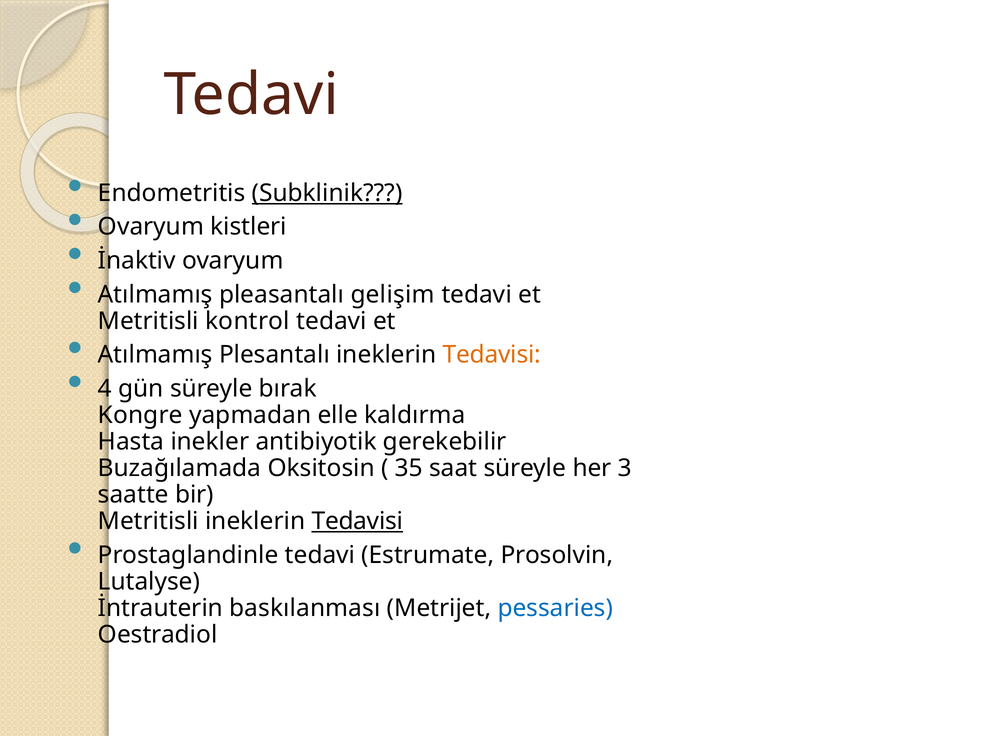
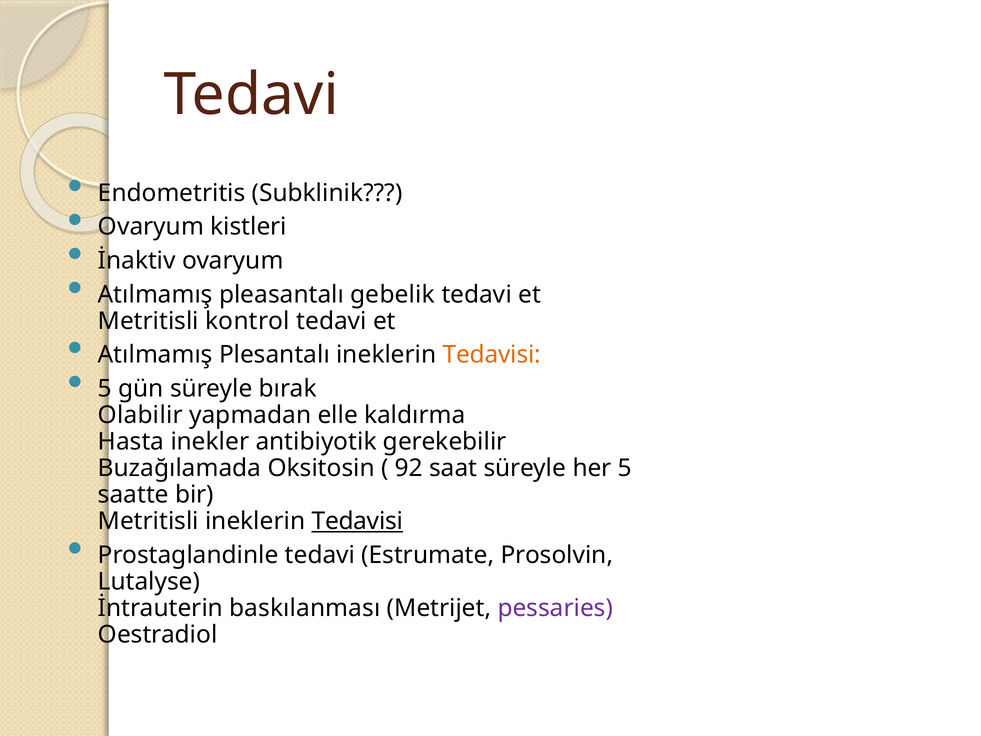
Subklinik underline: present -> none
gelişim: gelişim -> gebelik
4 at (105, 389): 4 -> 5
Kongre: Kongre -> Olabilir
35: 35 -> 92
her 3: 3 -> 5
pessaries colour: blue -> purple
